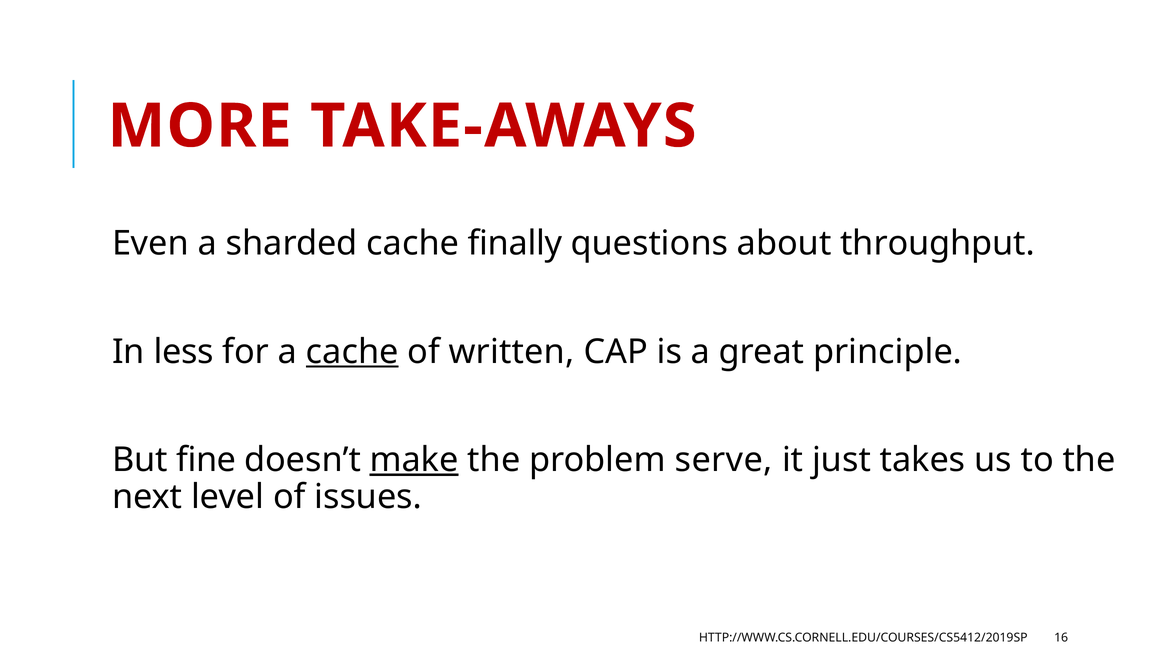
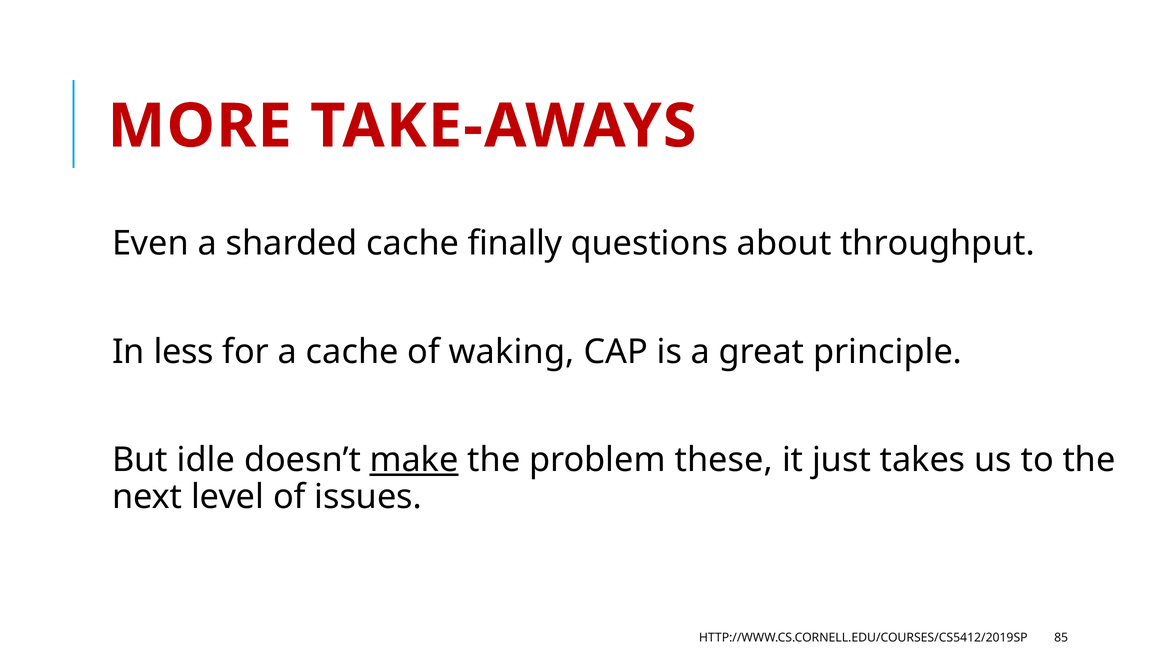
cache at (352, 351) underline: present -> none
written: written -> waking
fine: fine -> idle
serve: serve -> these
16: 16 -> 85
